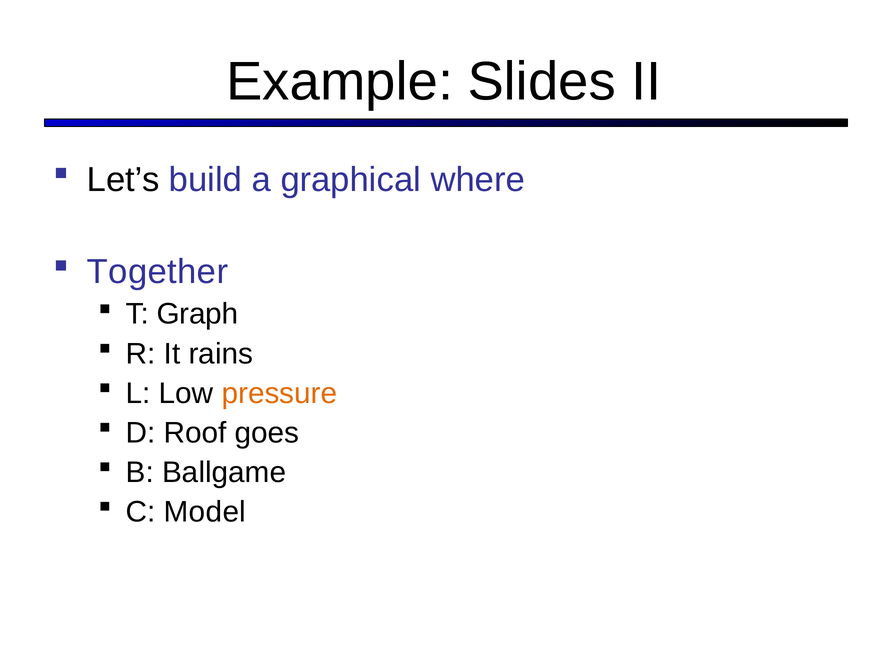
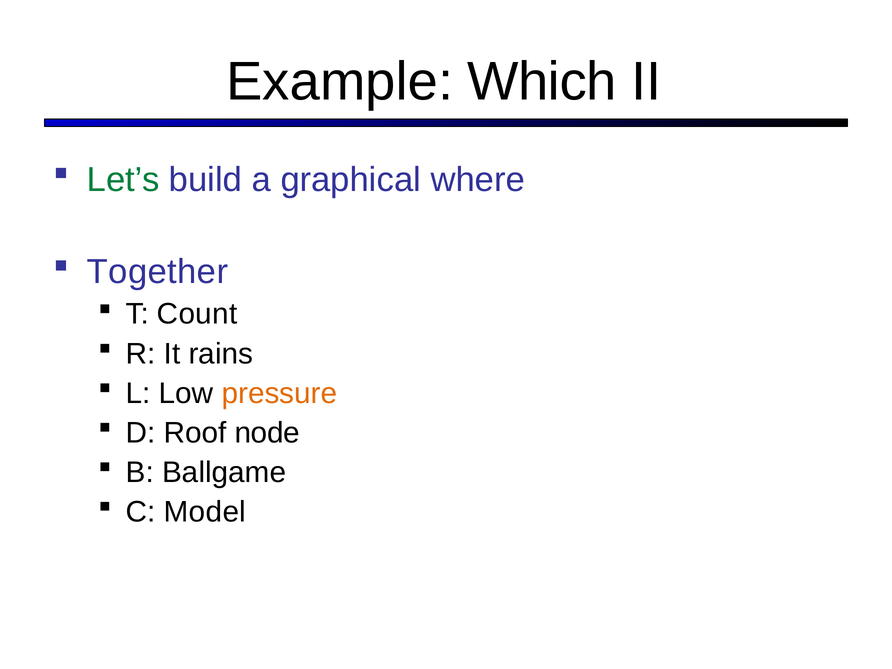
Slides: Slides -> Which
Let’s colour: black -> green
Graph: Graph -> Count
goes: goes -> node
